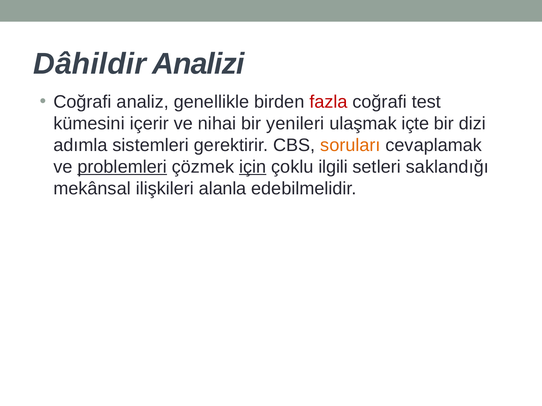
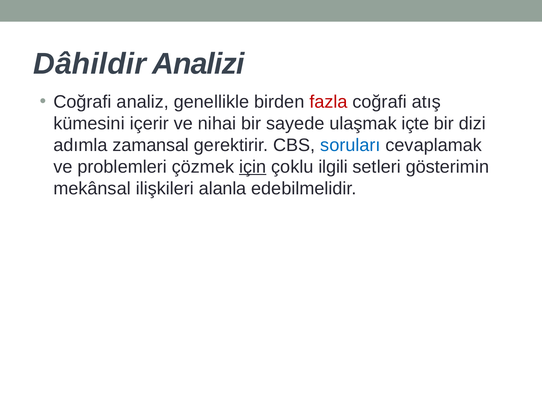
test: test -> atış
yenileri: yenileri -> sayede
sistemleri: sistemleri -> zamansal
soruları colour: orange -> blue
problemleri underline: present -> none
saklandığı: saklandığı -> gösterimin
